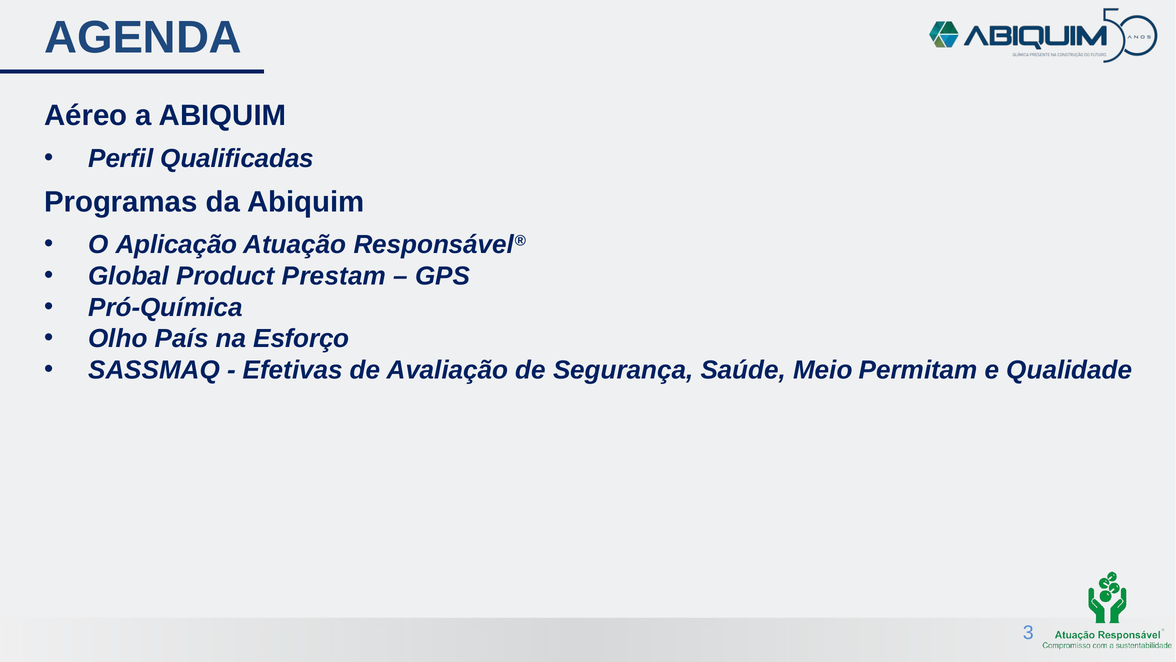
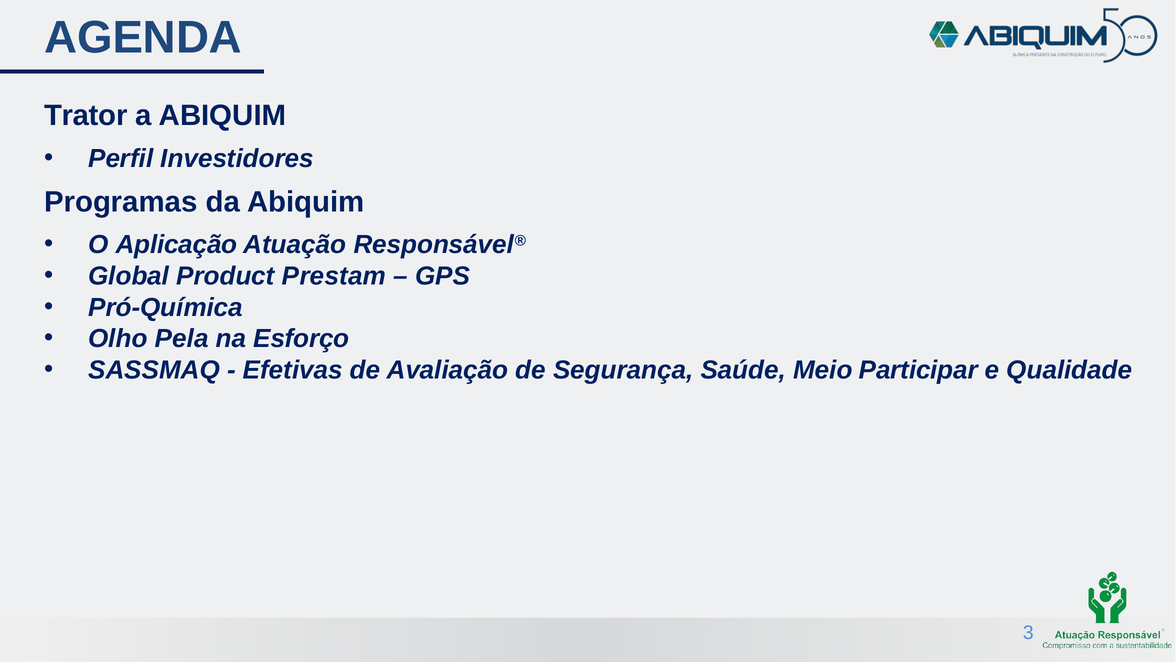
Aéreo: Aéreo -> Trator
Qualificadas: Qualificadas -> Investidores
País: País -> Pela
Permitam: Permitam -> Participar
